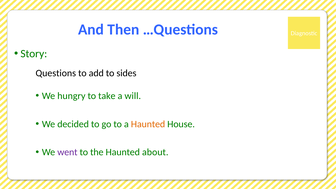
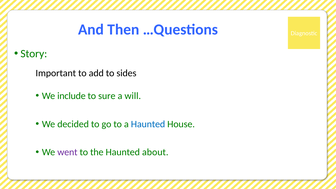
Questions: Questions -> Important
hungry: hungry -> include
take: take -> sure
Haunted at (148, 124) colour: orange -> blue
